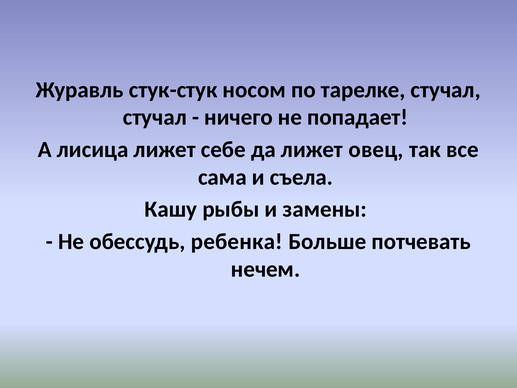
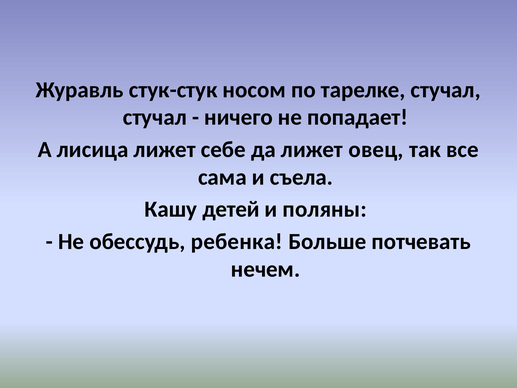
рыбы: рыбы -> детей
замены: замены -> поляны
